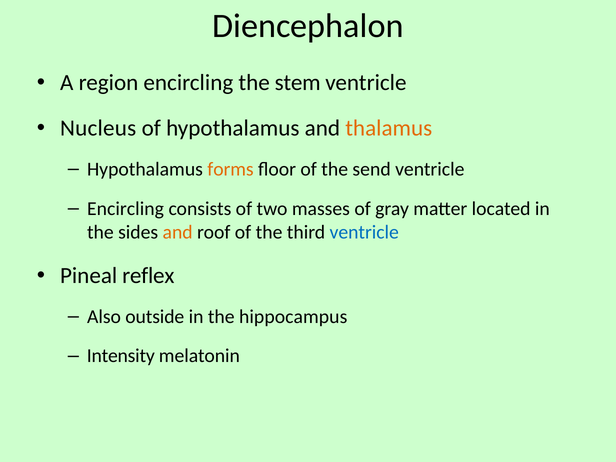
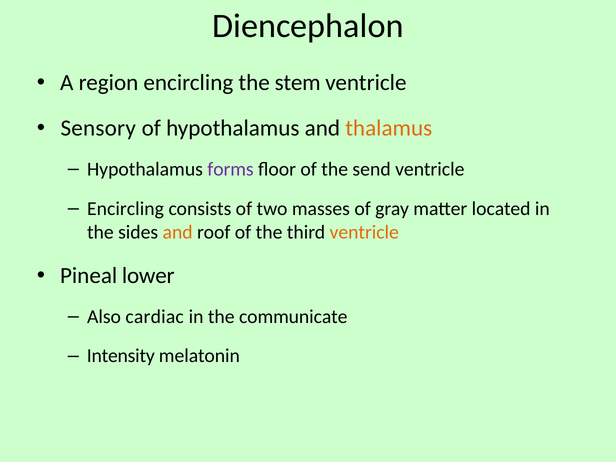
Nucleus: Nucleus -> Sensory
forms colour: orange -> purple
ventricle at (364, 232) colour: blue -> orange
reflex: reflex -> lower
outside: outside -> cardiac
hippocampus: hippocampus -> communicate
